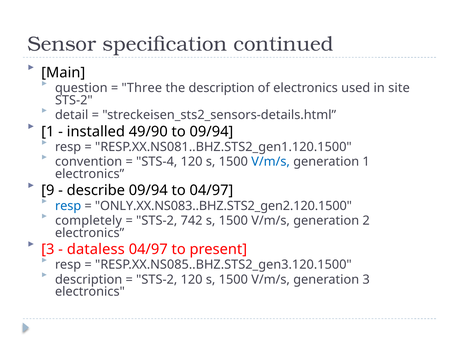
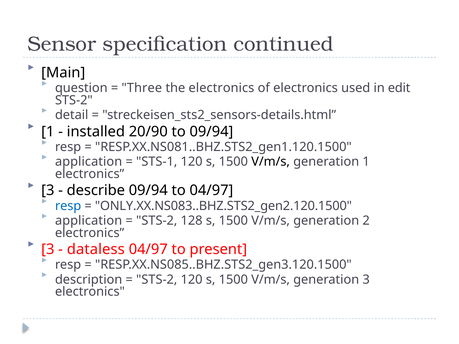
the description: description -> electronics
site: site -> edit
49/90: 49/90 -> 20/90
convention at (89, 162): convention -> application
STS-4: STS-4 -> STS-1
V/m/s at (271, 162) colour: blue -> black
9 at (48, 191): 9 -> 3
completely at (89, 221): completely -> application
742: 742 -> 128
